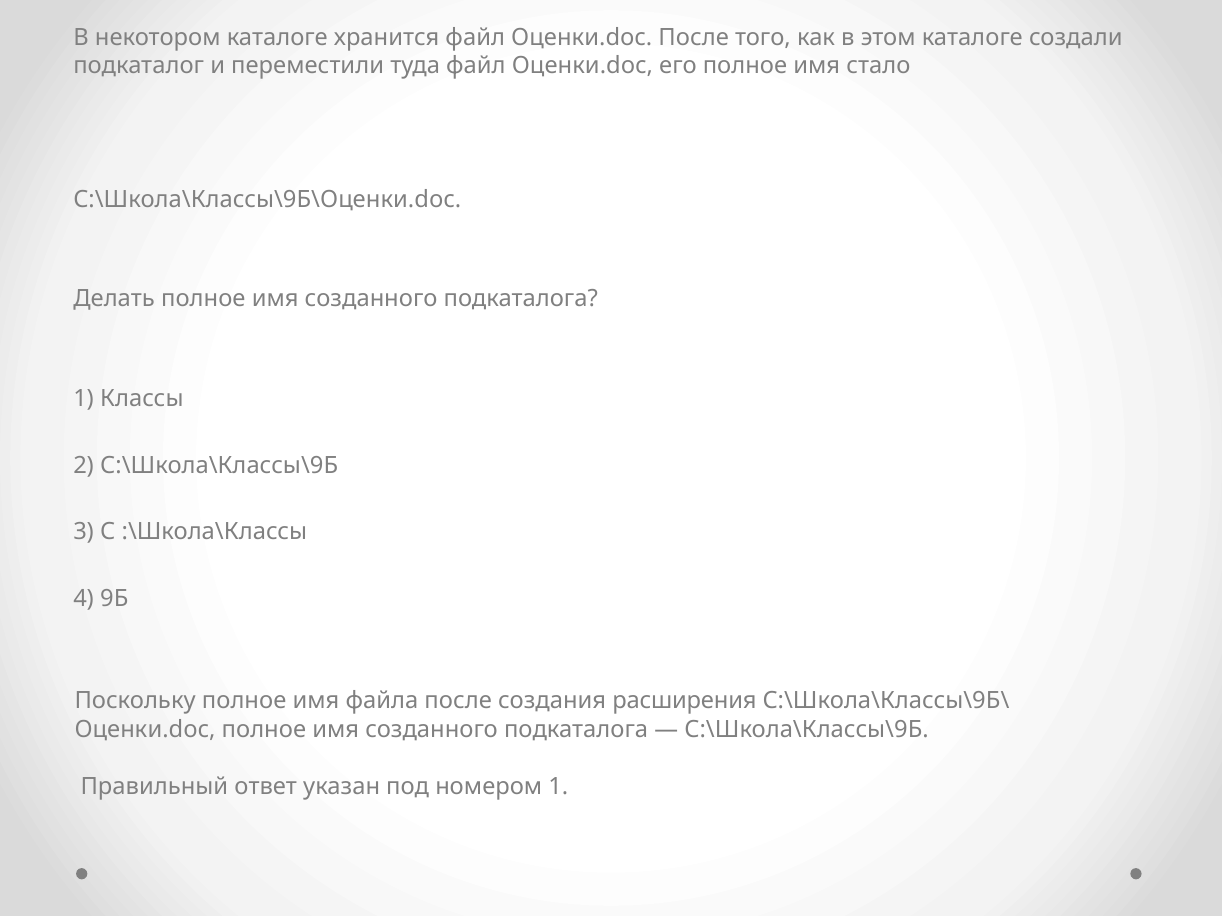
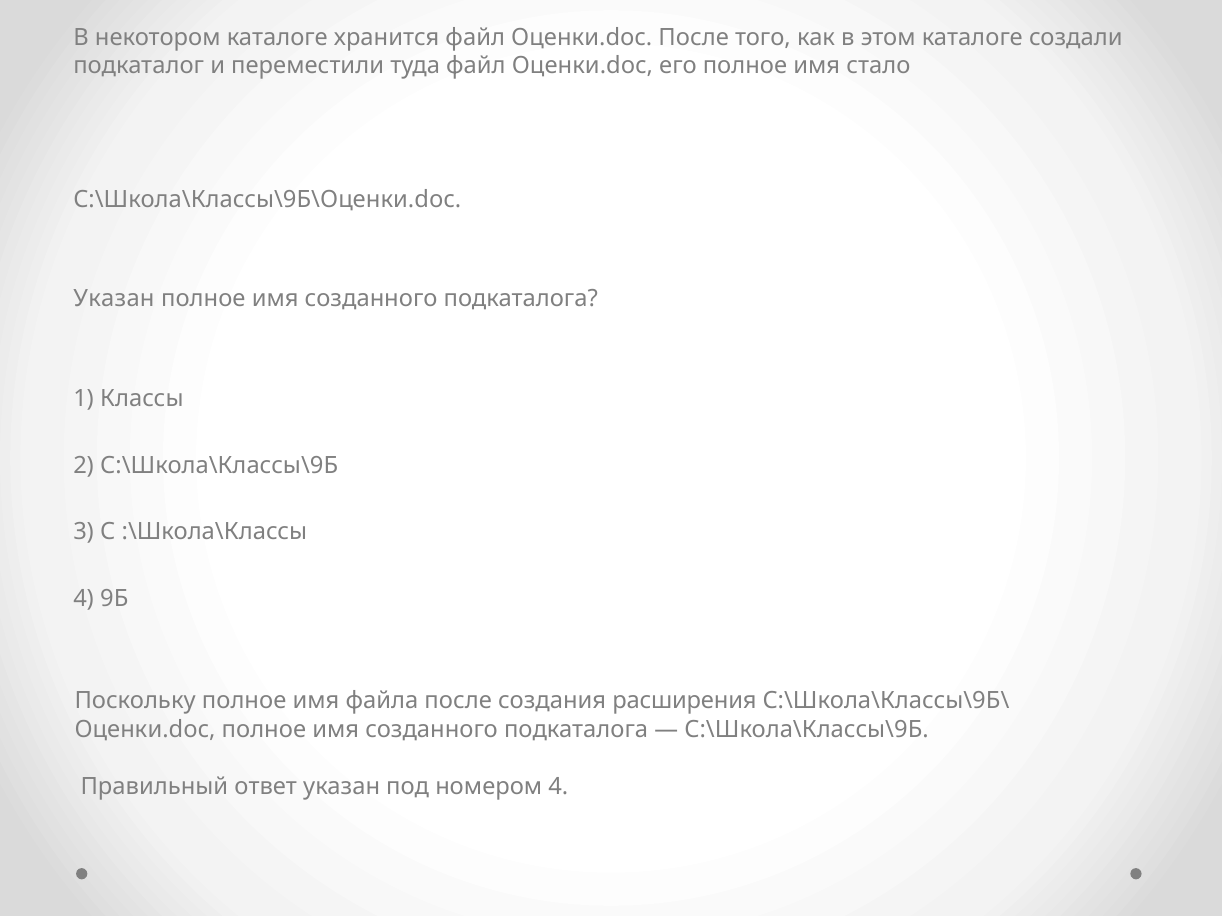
Делать at (114, 299): Делать -> Указан
номером 1: 1 -> 4
